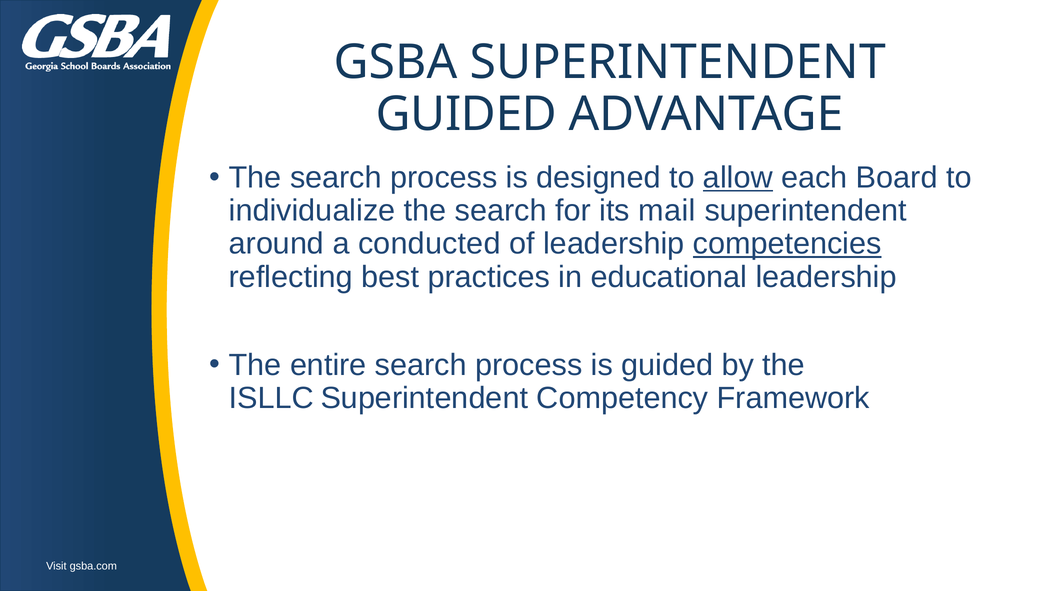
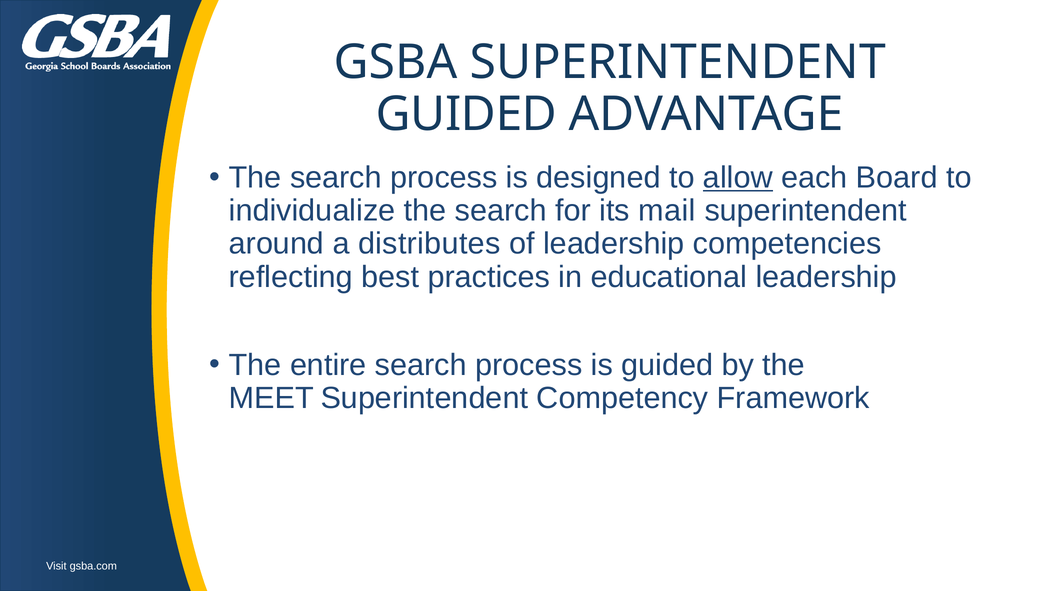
conducted: conducted -> distributes
competencies underline: present -> none
ISLLC: ISLLC -> MEET
